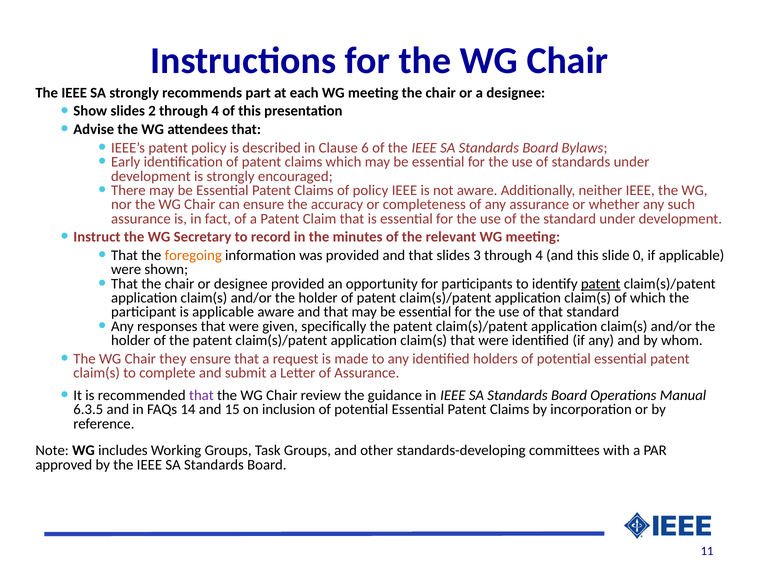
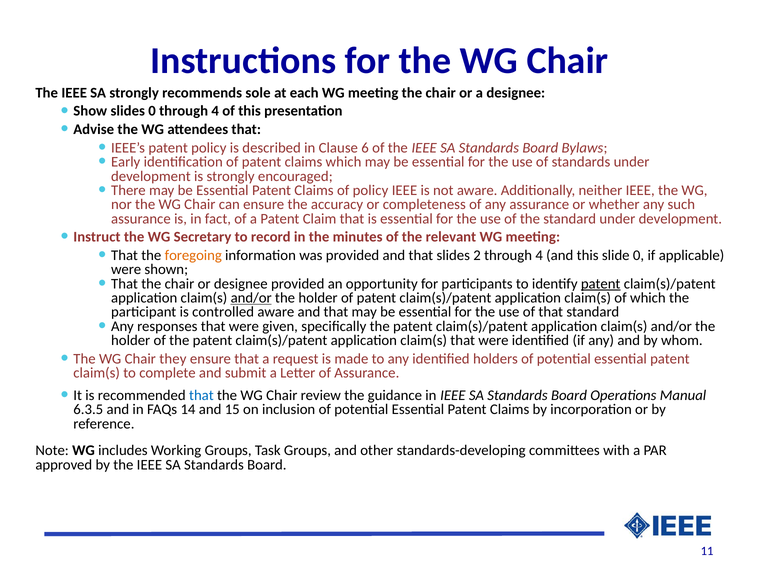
part: part -> sole
slides 2: 2 -> 0
3: 3 -> 2
and/or at (251, 298) underline: none -> present
is applicable: applicable -> controlled
that at (201, 396) colour: purple -> blue
